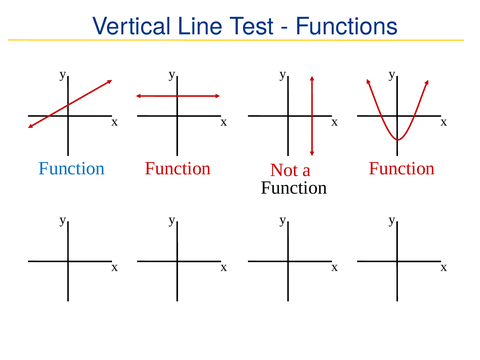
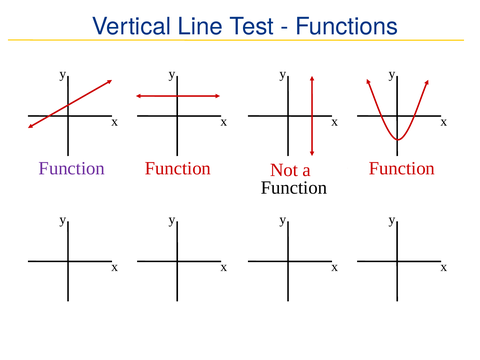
Function at (72, 168) colour: blue -> purple
